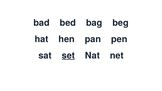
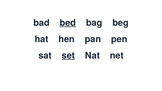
bed underline: none -> present
